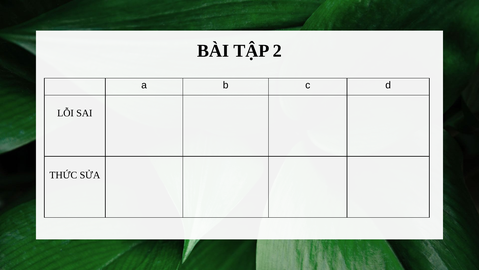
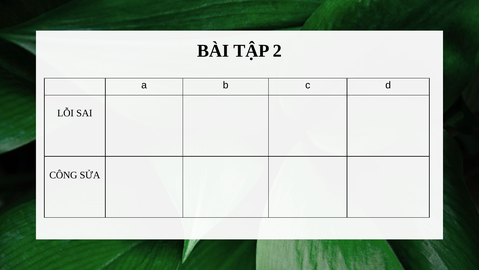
THỨC: THỨC -> CÔNG
